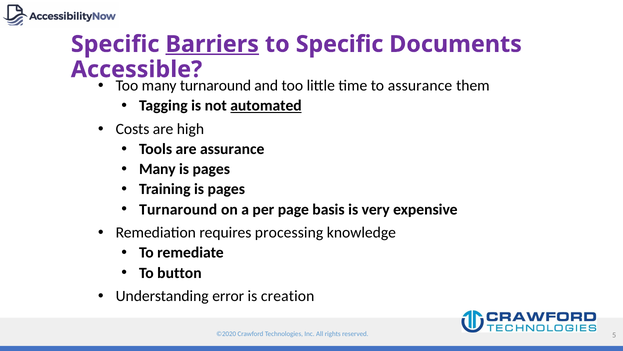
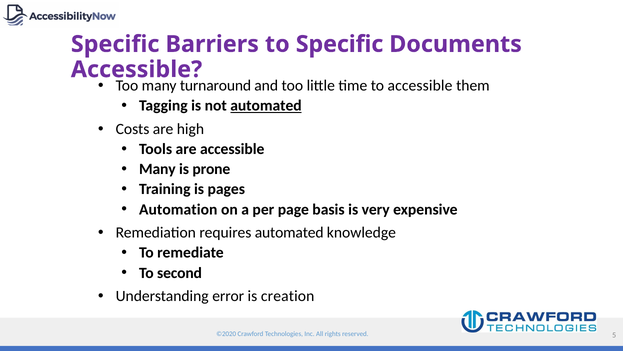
Barriers underline: present -> none
to assurance: assurance -> accessible
are assurance: assurance -> accessible
pages at (211, 169): pages -> prone
Turnaround at (178, 209): Turnaround -> Automation
requires processing: processing -> automated
button: button -> second
